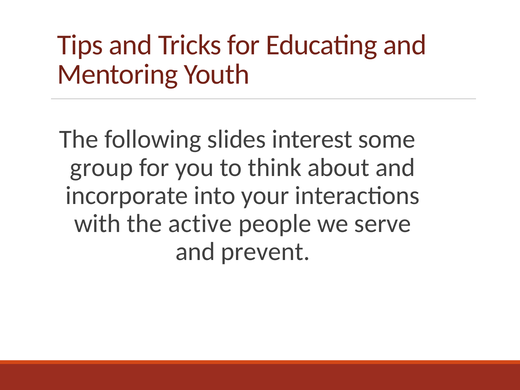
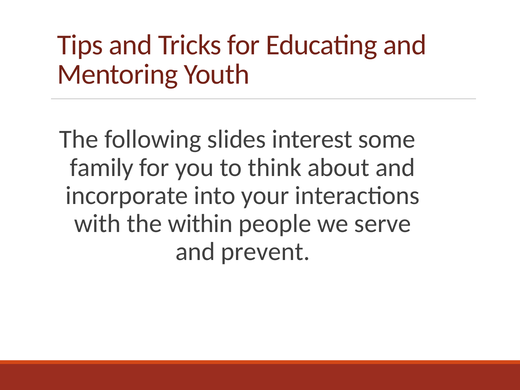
group: group -> family
active: active -> within
